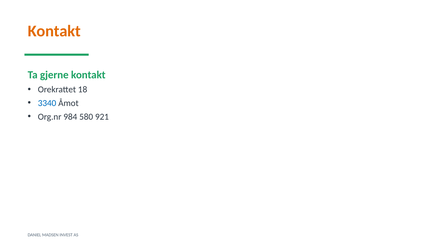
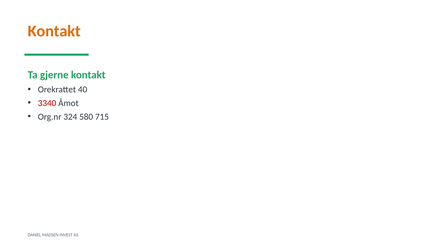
18: 18 -> 40
3340 colour: blue -> red
984: 984 -> 324
921: 921 -> 715
